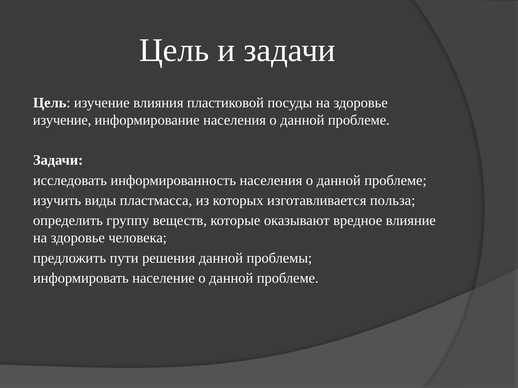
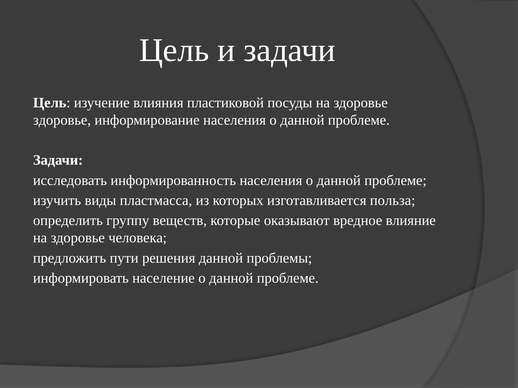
изучение at (62, 120): изучение -> здоровье
